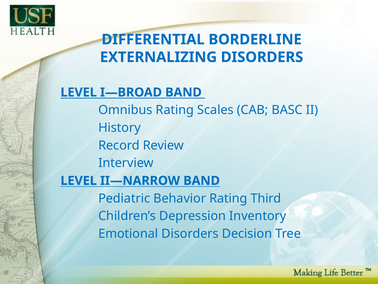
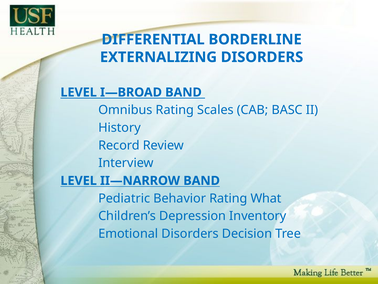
Third: Third -> What
